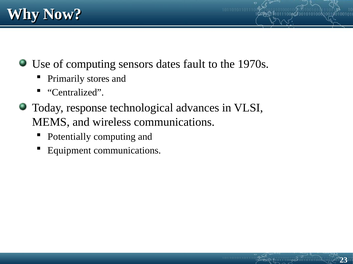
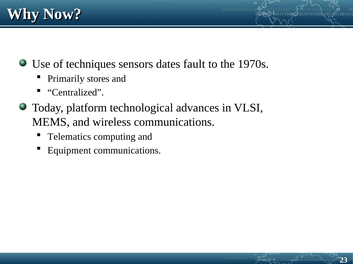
of computing: computing -> techniques
response: response -> platform
Potentially: Potentially -> Telematics
